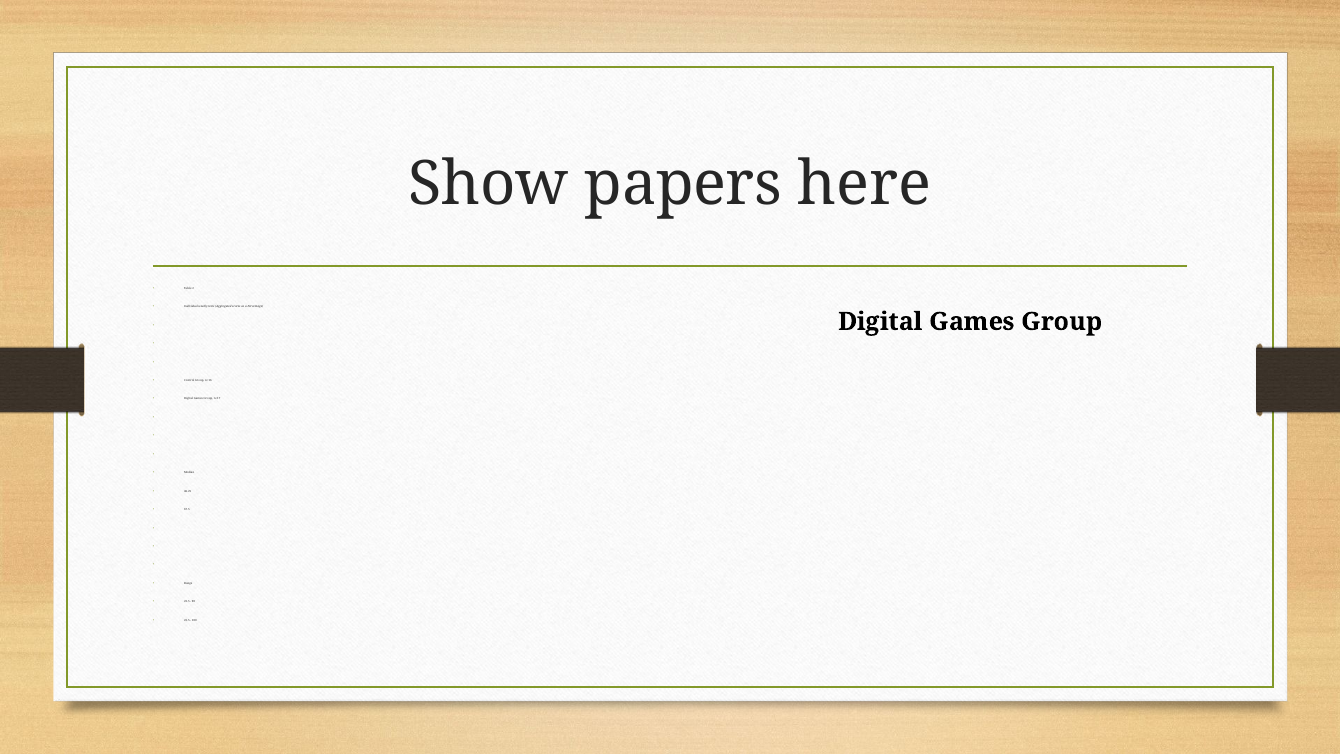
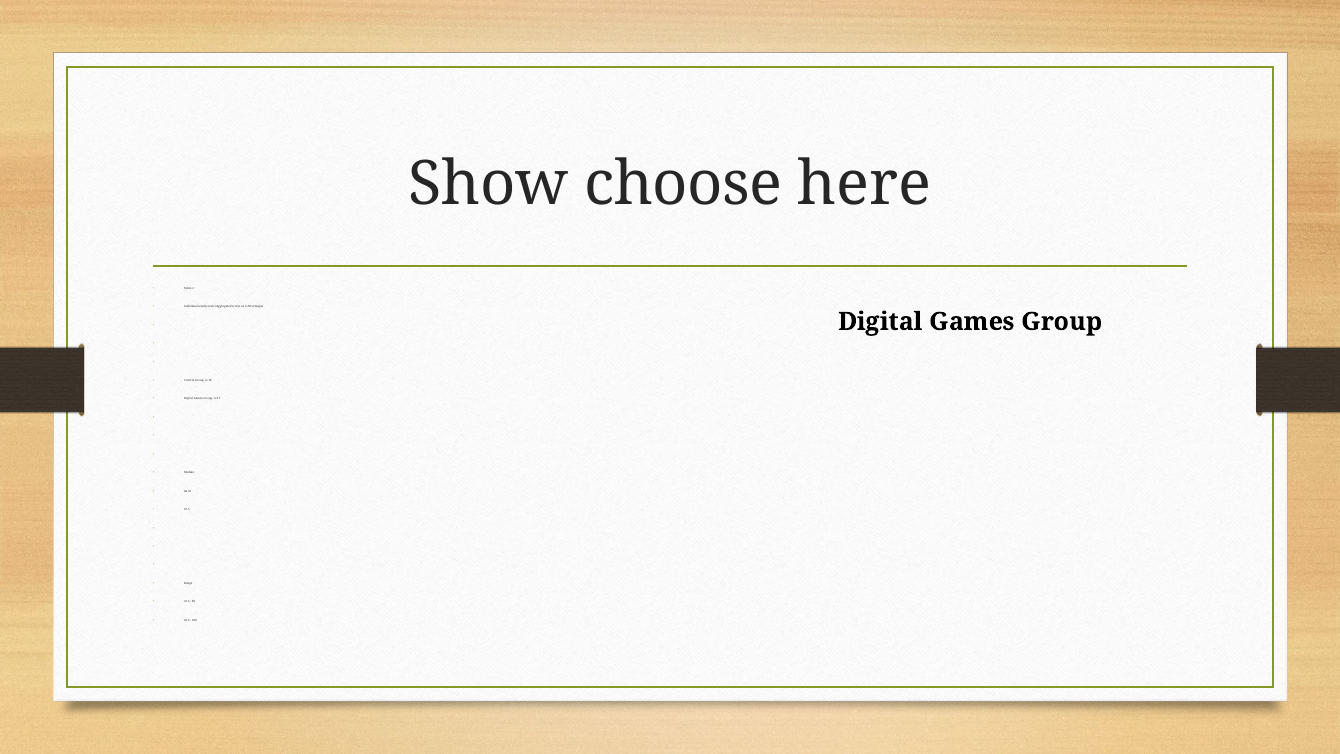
papers: papers -> choose
